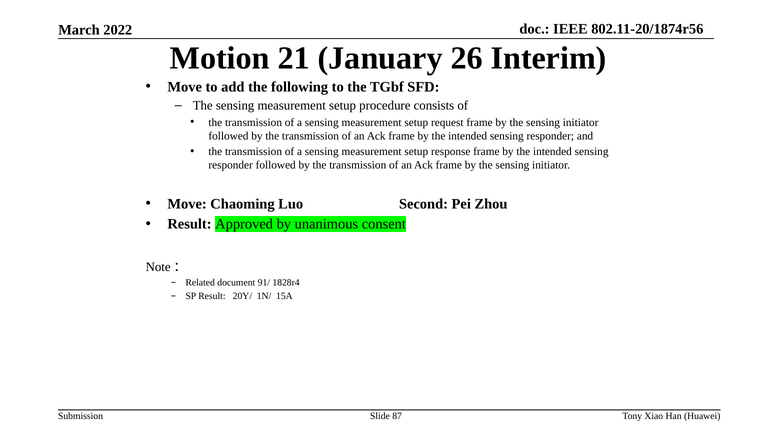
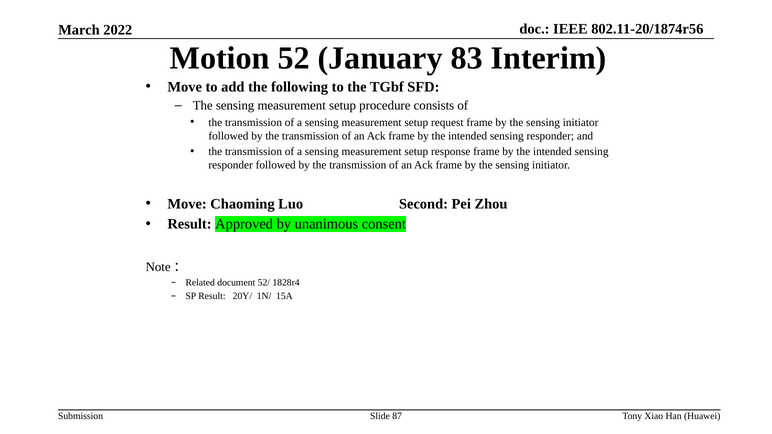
21: 21 -> 52
26: 26 -> 83
91/: 91/ -> 52/
